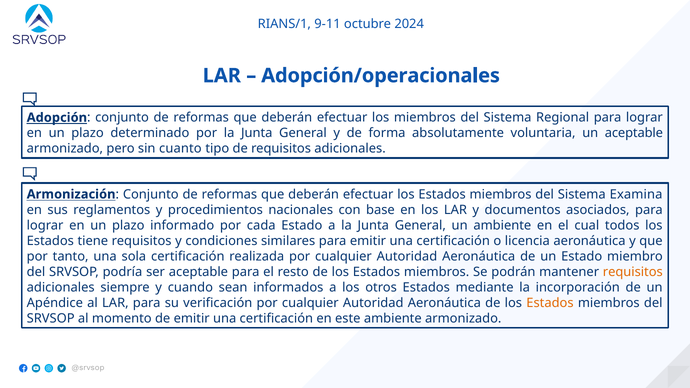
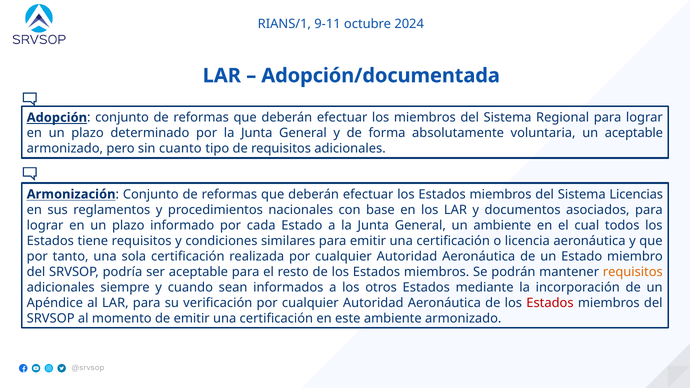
Adopción/operacionales: Adopción/operacionales -> Adopción/documentada
Examina: Examina -> Licencias
Estados at (550, 303) colour: orange -> red
